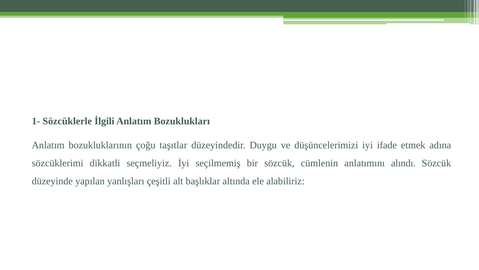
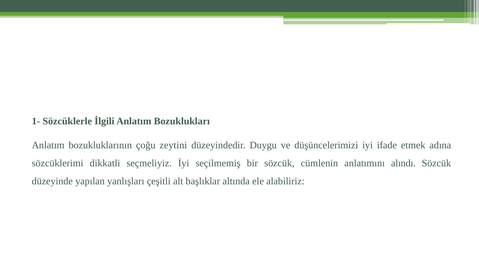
taşıtlar: taşıtlar -> zeytini
